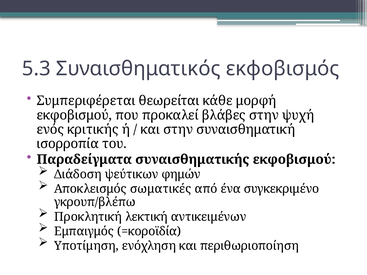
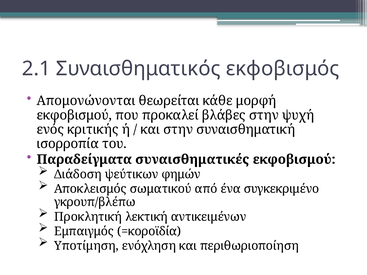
5.3: 5.3 -> 2.1
Συμπεριφέρεται: Συμπεριφέρεται -> Απομονώνονται
συναισθηματικής: συναισθηματικής -> συναισθηματικές
σωματικές: σωματικές -> σωματικού
